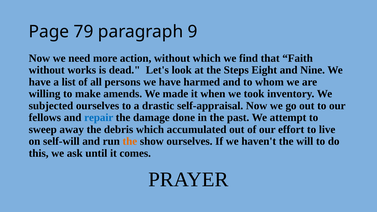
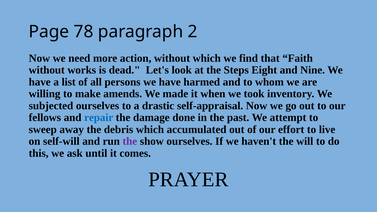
79: 79 -> 78
9: 9 -> 2
the at (130, 141) colour: orange -> purple
